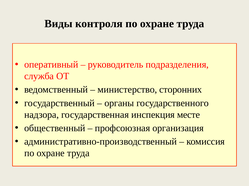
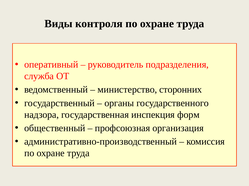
месте: месте -> форм
